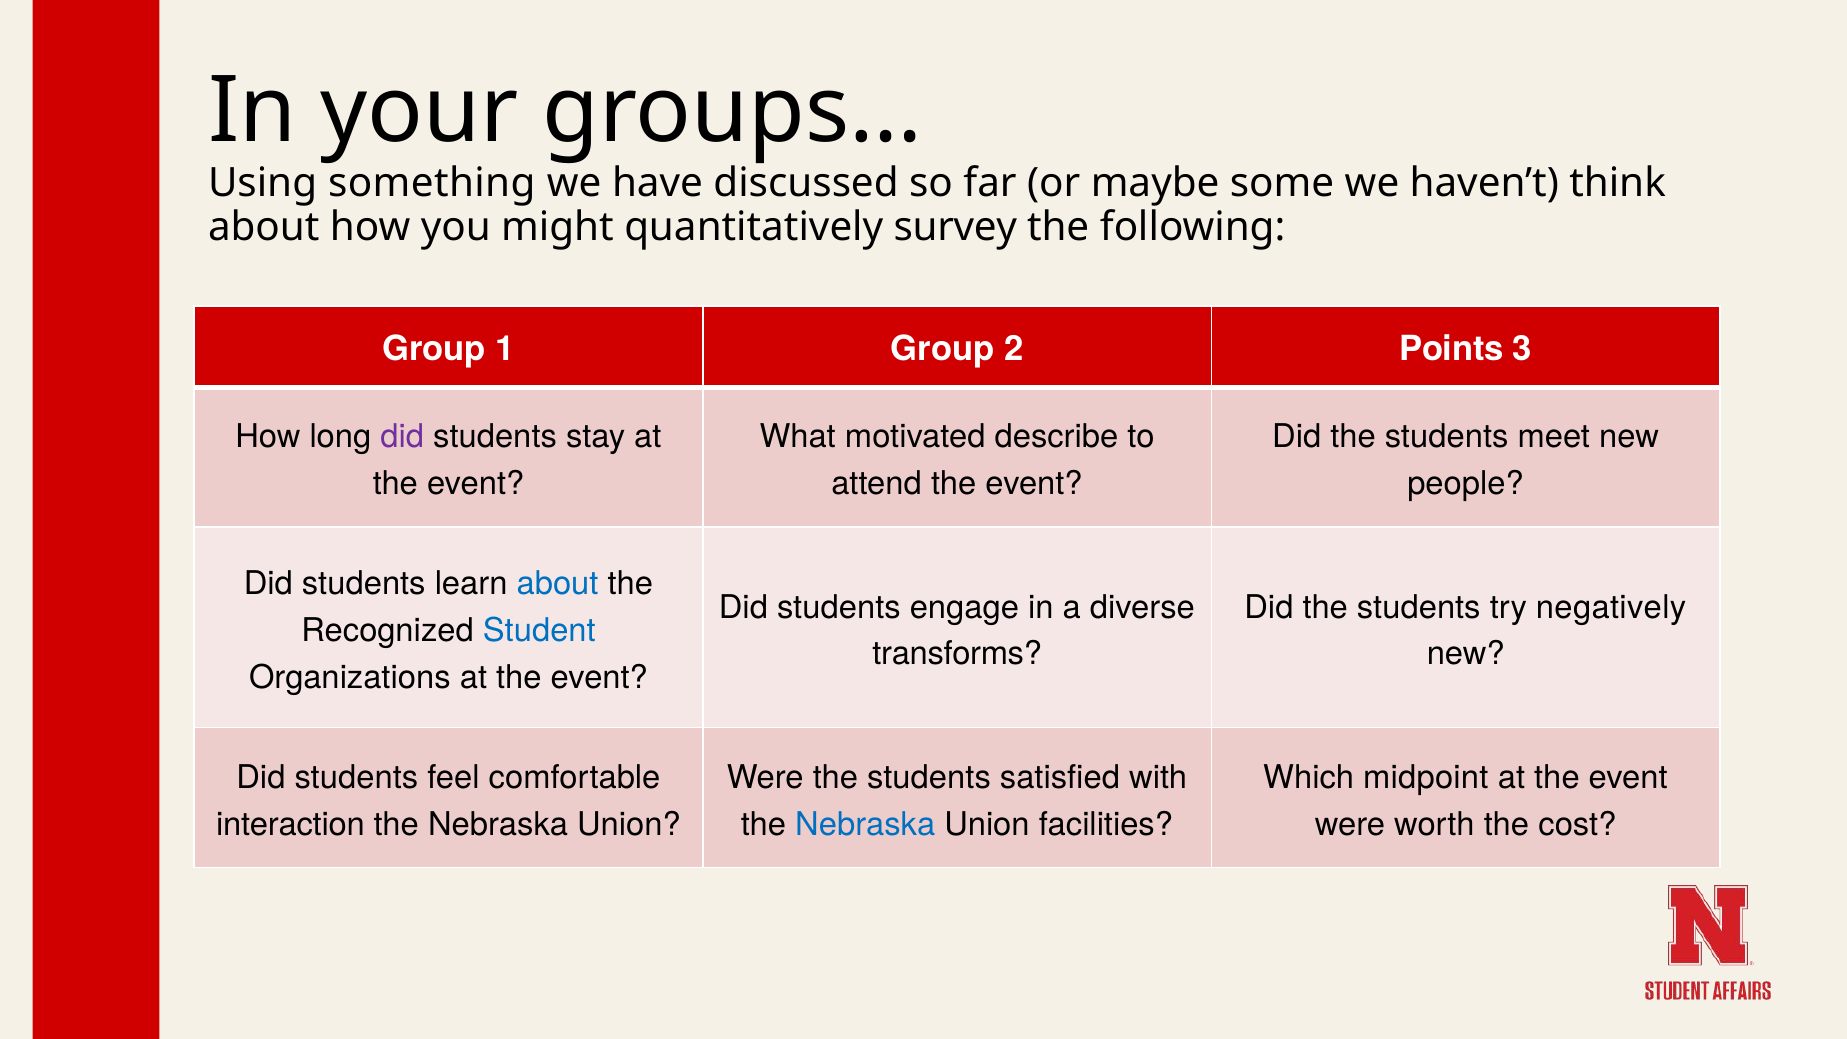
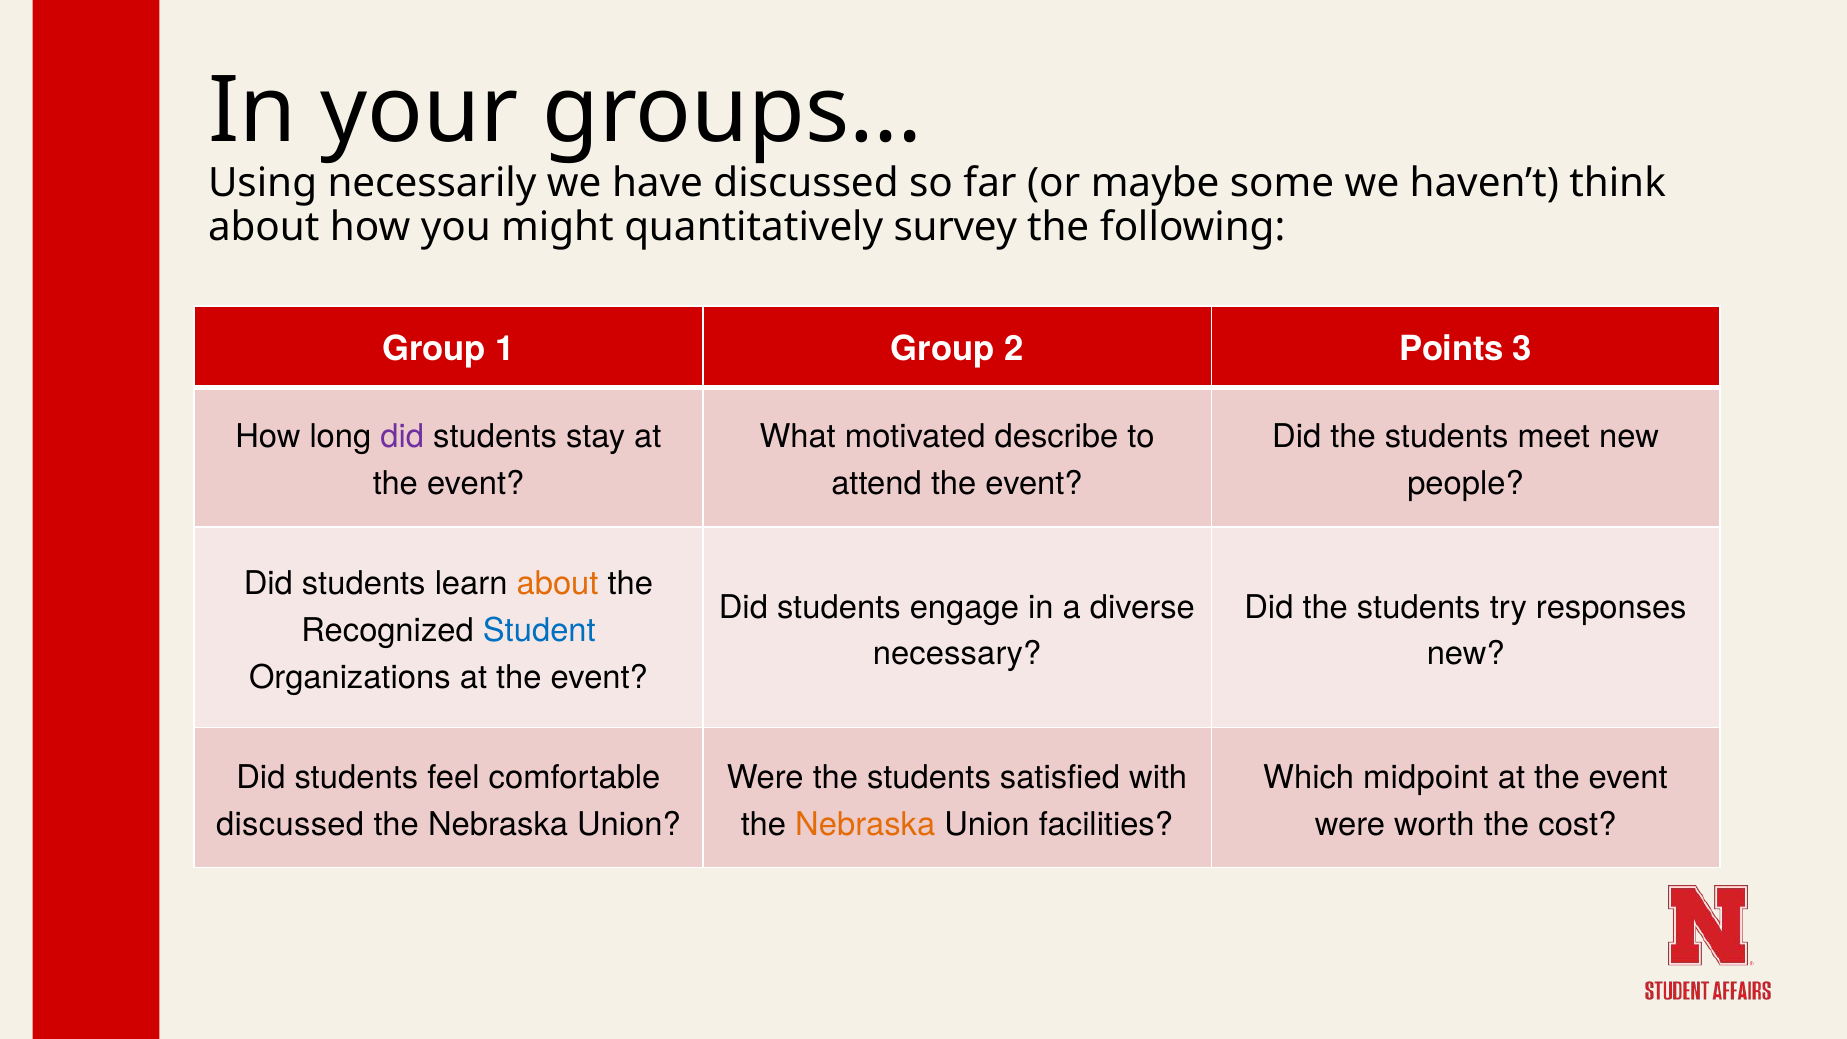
something: something -> necessarily
about at (558, 584) colour: blue -> orange
negatively: negatively -> responses
transforms: transforms -> necessary
interaction at (290, 824): interaction -> discussed
Nebraska at (865, 824) colour: blue -> orange
